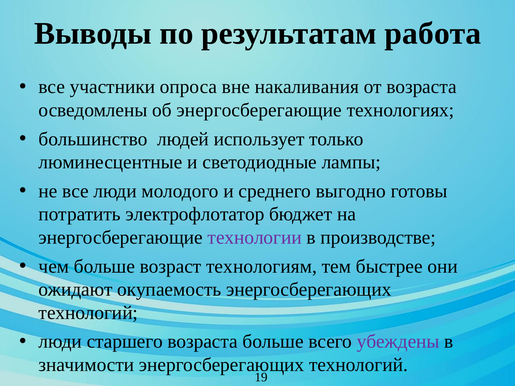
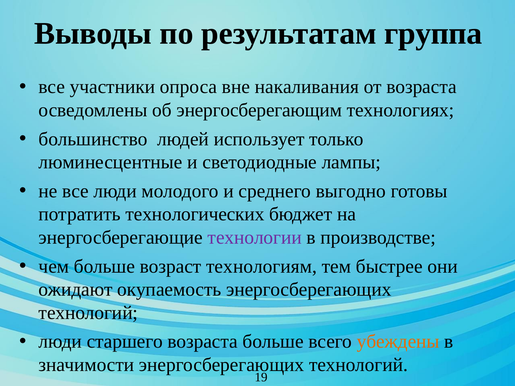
работа: работа -> группа
об энергосберегающие: энергосберегающие -> энергосберегающим
электрофлотатор: электрофлотатор -> технологических
убеждены colour: purple -> orange
